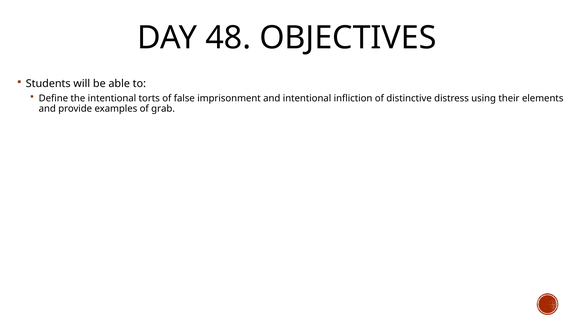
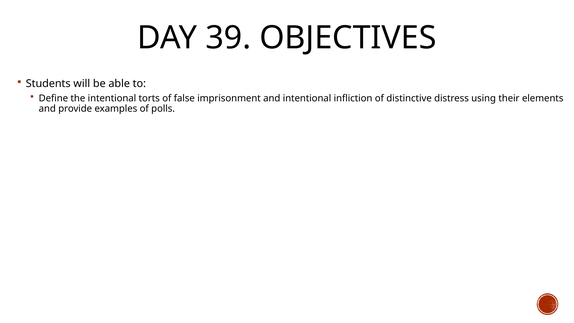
48: 48 -> 39
grab: grab -> polls
